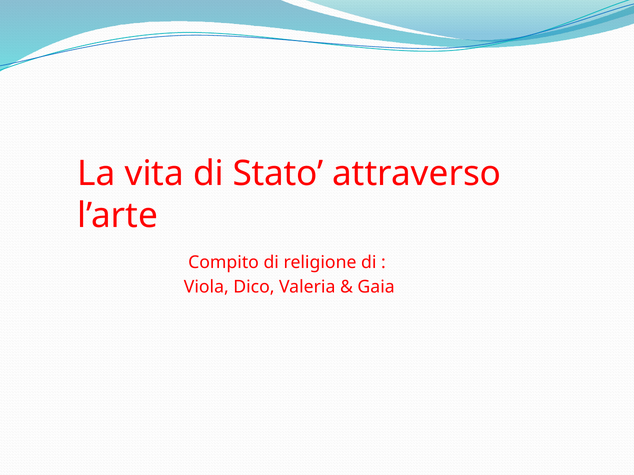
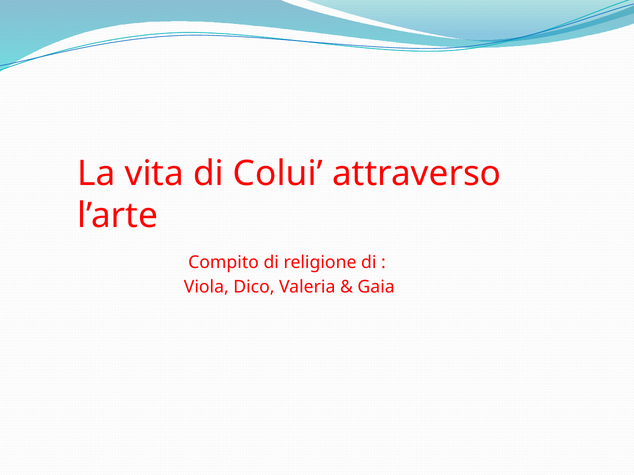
Stato: Stato -> Colui
